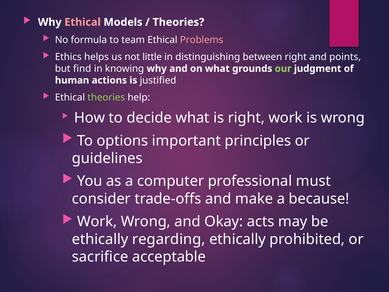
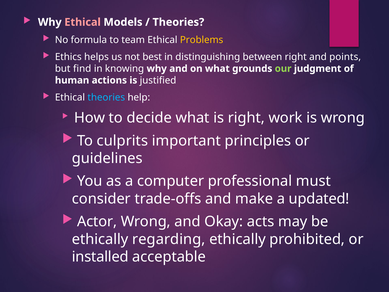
Problems colour: pink -> yellow
little: little -> best
theories at (106, 97) colour: light green -> light blue
options: options -> culprits
because: because -> updated
Work at (97, 221): Work -> Actor
sacrifice: sacrifice -> installed
